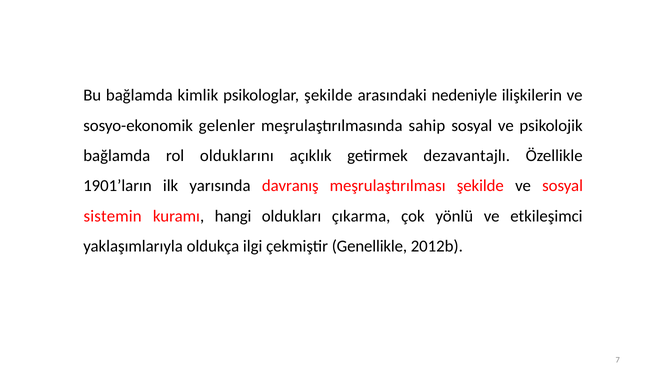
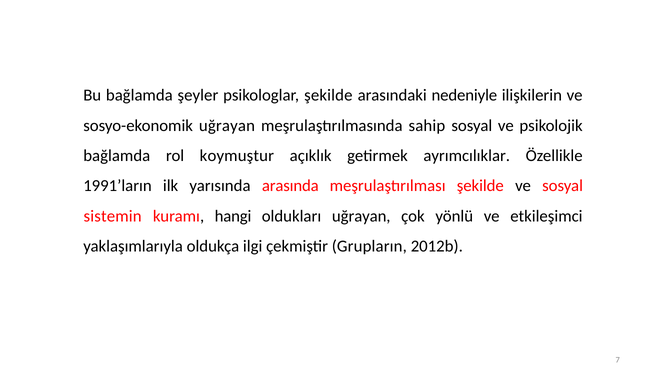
kimlik: kimlik -> şeyler
sosyo-ekonomik gelenler: gelenler -> uğrayan
olduklarını: olduklarını -> koymuştur
dezavantajlı: dezavantajlı -> ayrımcılıklar
1901’ların: 1901’ların -> 1991’ların
davranış: davranış -> arasında
oldukları çıkarma: çıkarma -> uğrayan
Genellikle: Genellikle -> Grupların
